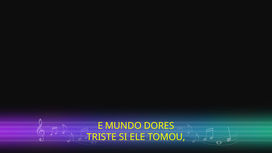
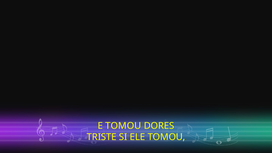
E MUNDO: MUNDO -> TOMOU
